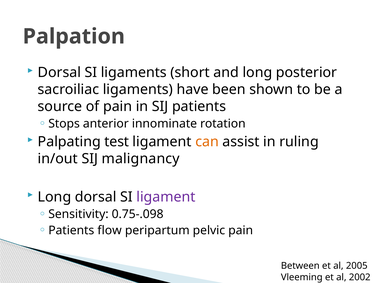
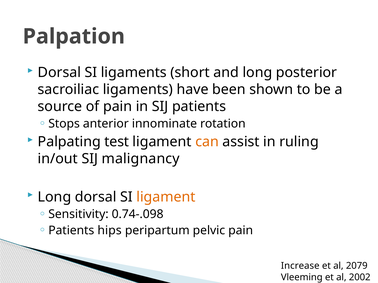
ligament at (166, 197) colour: purple -> orange
0.75-.098: 0.75-.098 -> 0.74-.098
flow: flow -> hips
Between: Between -> Increase
2005: 2005 -> 2079
